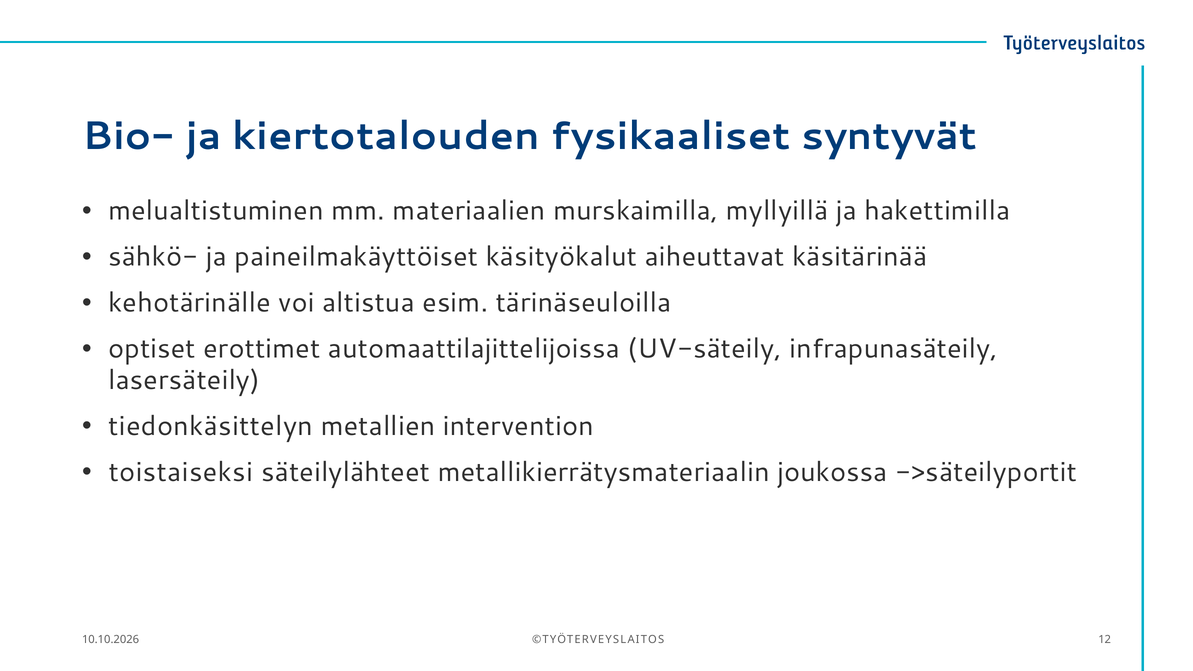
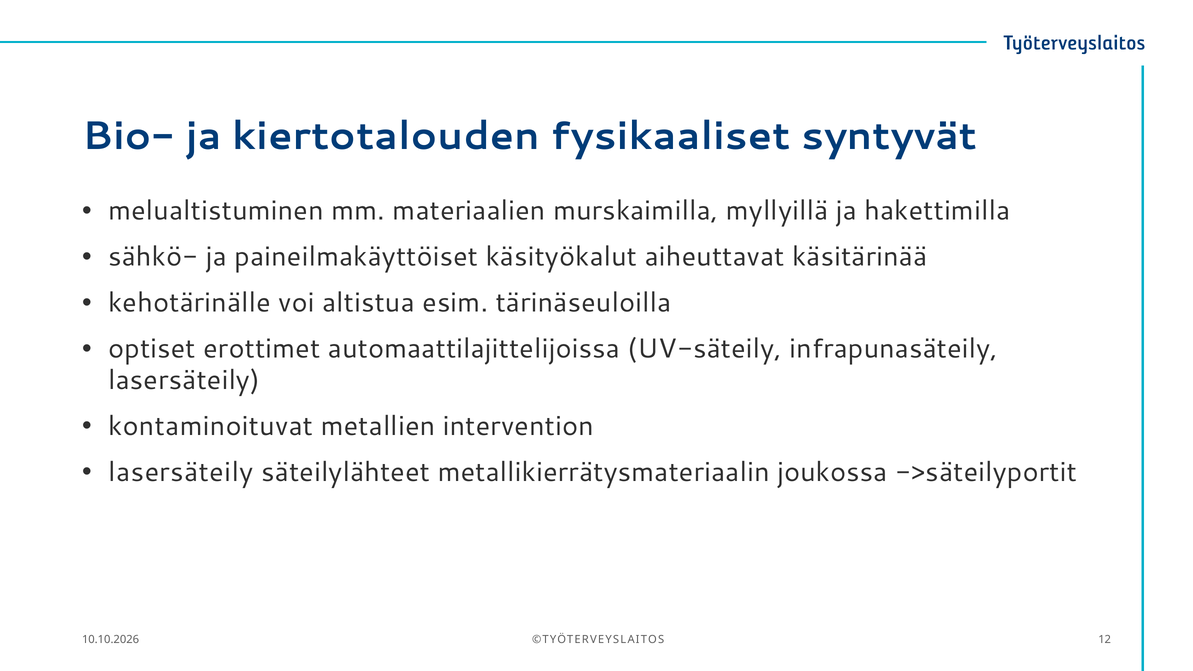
tiedonkäsittelyn: tiedonkäsittelyn -> kontaminoituvat
toistaiseksi at (181, 472): toistaiseksi -> lasersäteily
